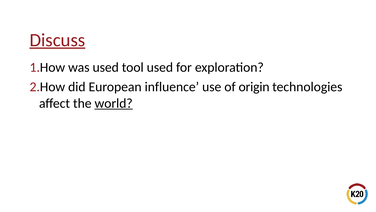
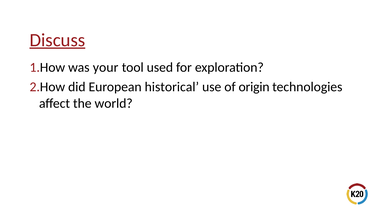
was used: used -> your
influence: influence -> historical
world underline: present -> none
